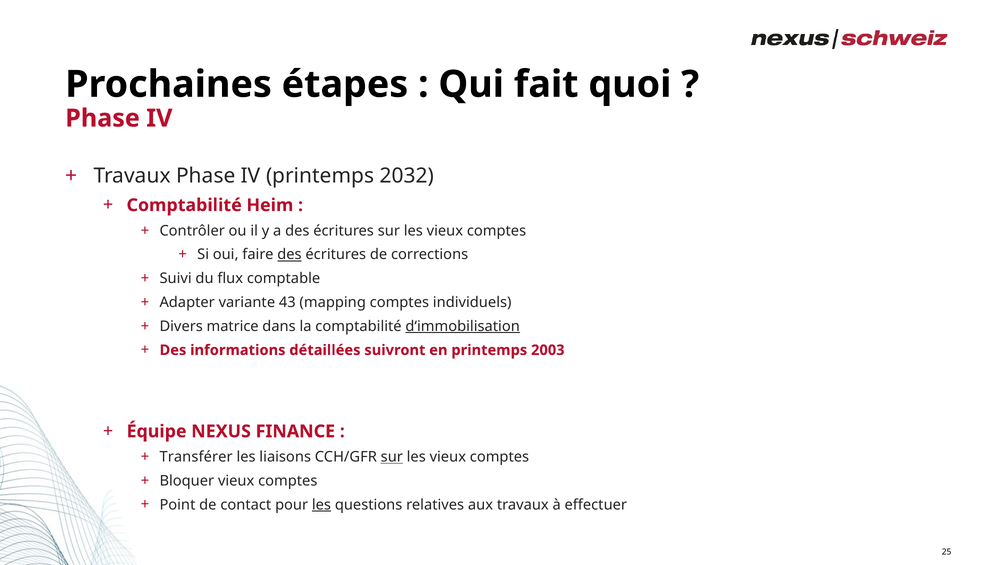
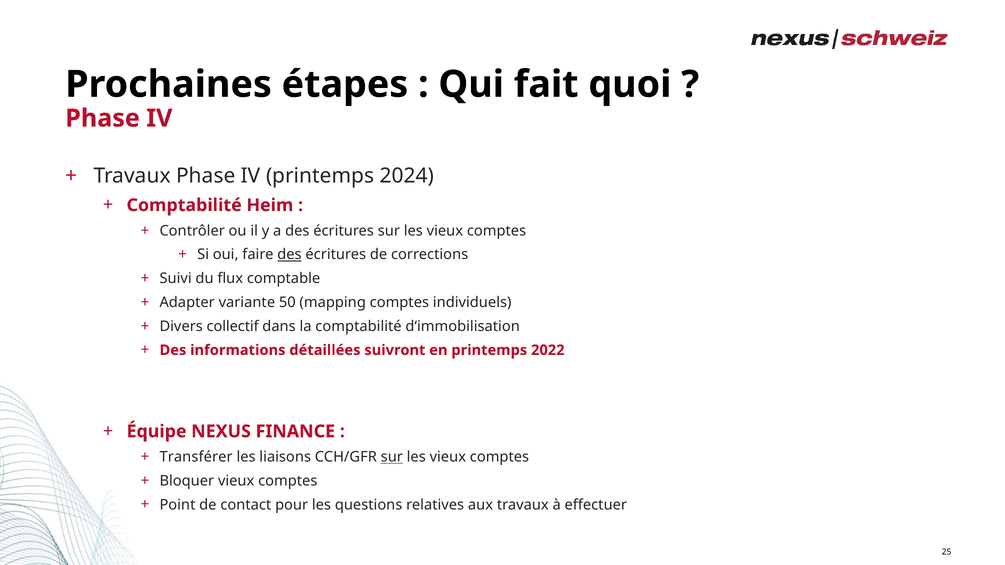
2032: 2032 -> 2024
43: 43 -> 50
matrice: matrice -> collectif
d‘immobilisation underline: present -> none
2003: 2003 -> 2022
les at (321, 505) underline: present -> none
